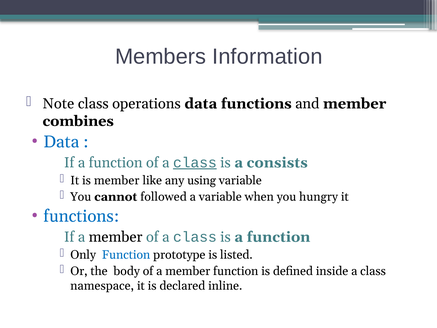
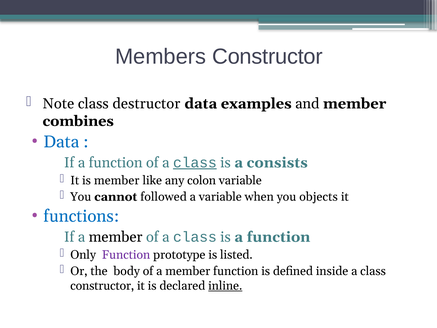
Members Information: Information -> Constructor
operations: operations -> destructor
data functions: functions -> examples
using: using -> colon
hungry: hungry -> objects
Function at (126, 254) colour: blue -> purple
namespace at (102, 285): namespace -> constructor
inline underline: none -> present
